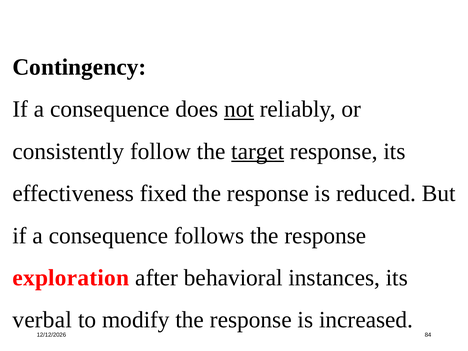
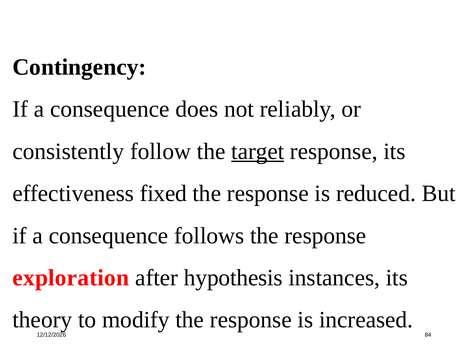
not underline: present -> none
behavioral: behavioral -> hypothesis
verbal: verbal -> theory
